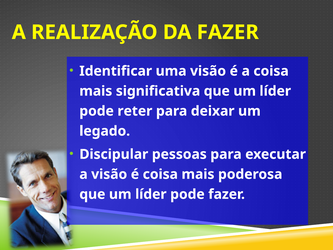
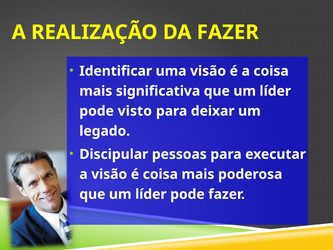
reter: reter -> visto
